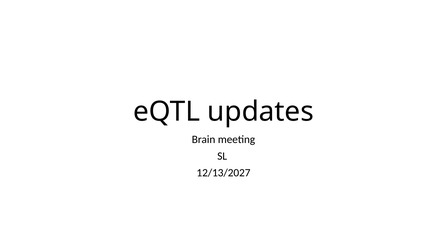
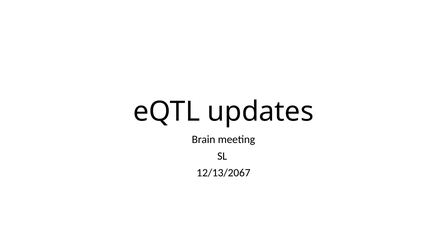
12/13/2027: 12/13/2027 -> 12/13/2067
